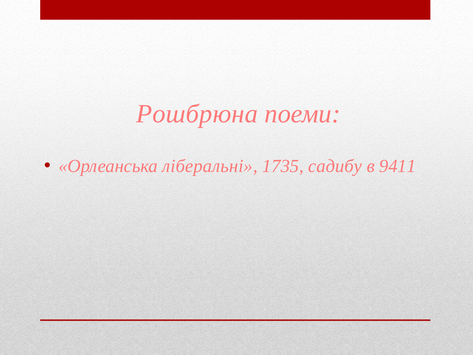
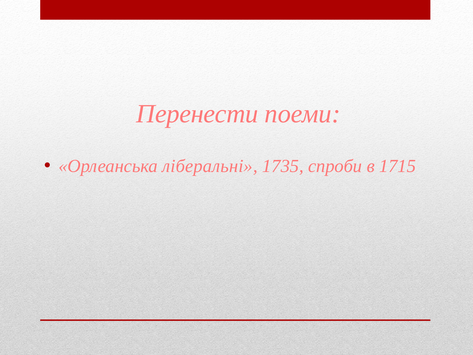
Рошбрюна: Рошбрюна -> Перенести
садибу: садибу -> спроби
9411: 9411 -> 1715
